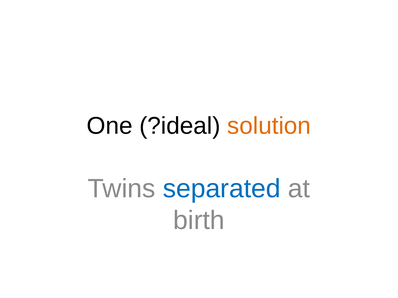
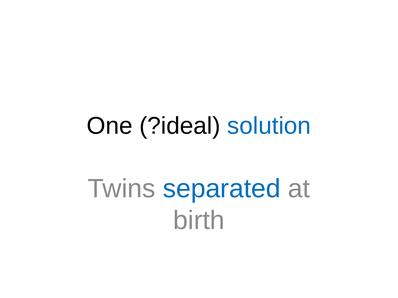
solution colour: orange -> blue
